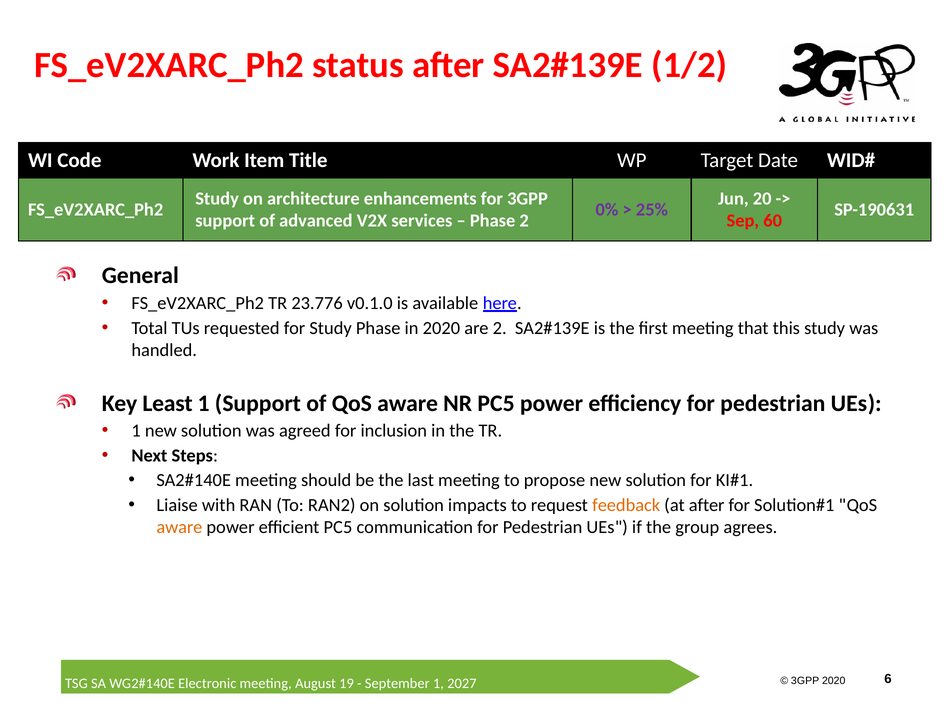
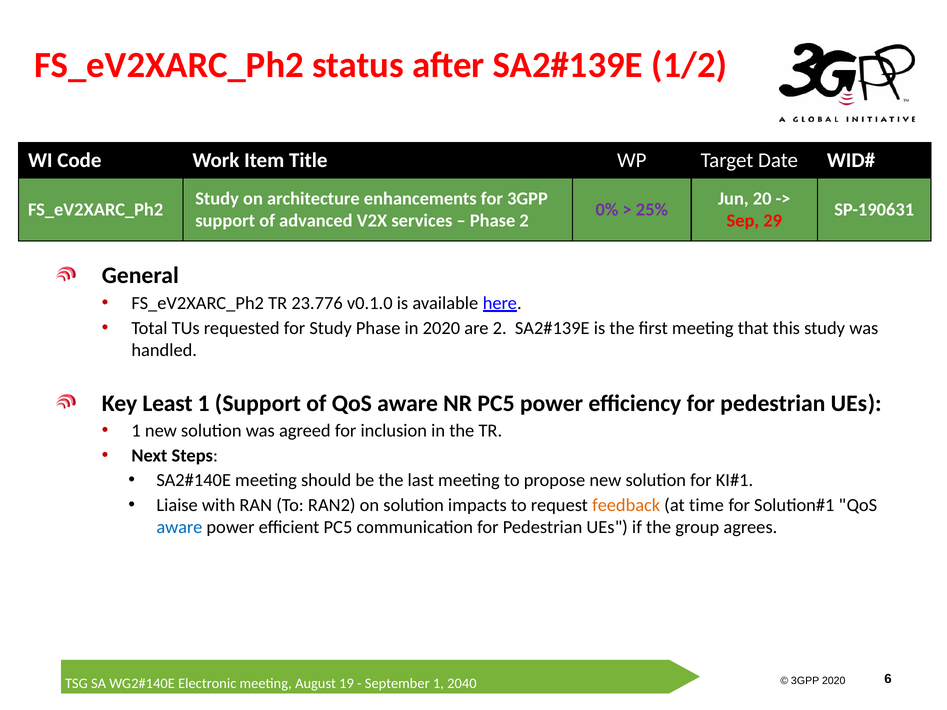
60: 60 -> 29
at after: after -> time
aware at (179, 527) colour: orange -> blue
2027: 2027 -> 2040
